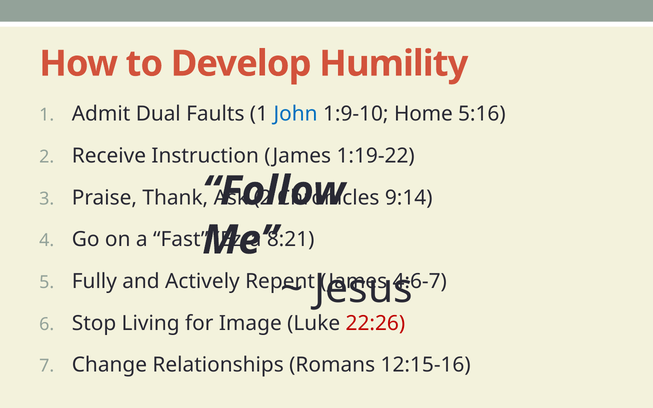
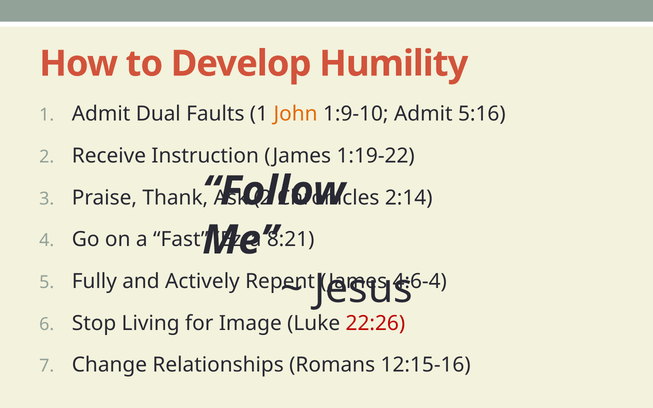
John colour: blue -> orange
1:9-10 Home: Home -> Admit
9:14: 9:14 -> 2:14
4:6-7: 4:6-7 -> 4:6-4
